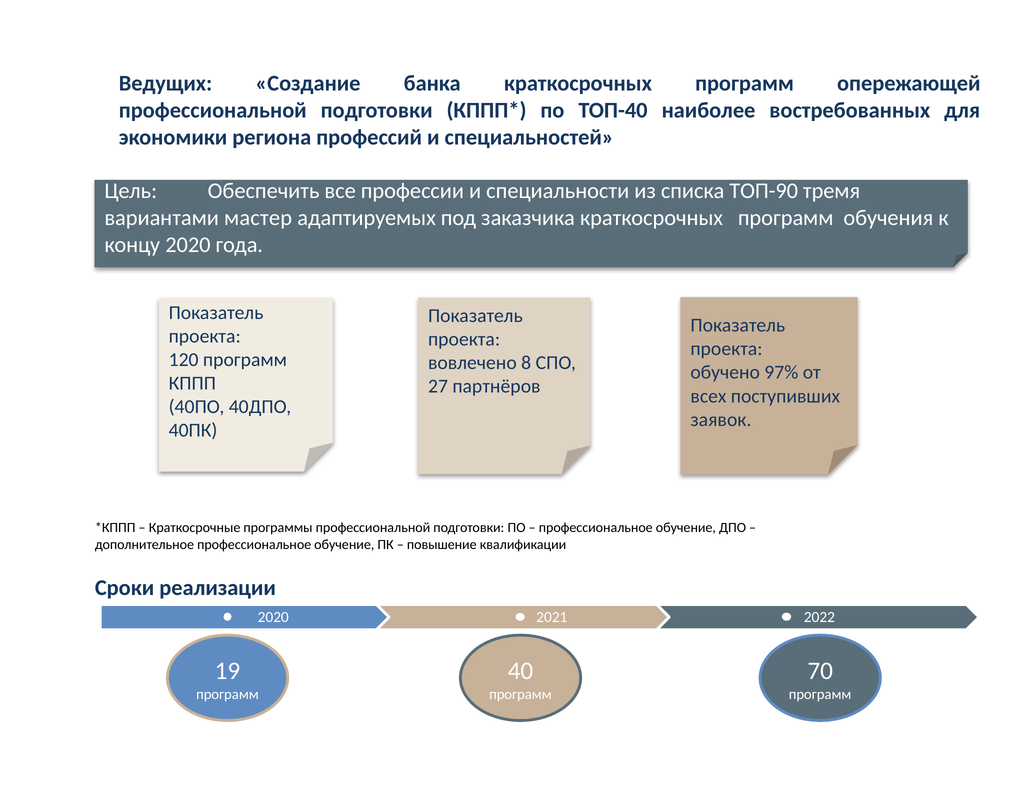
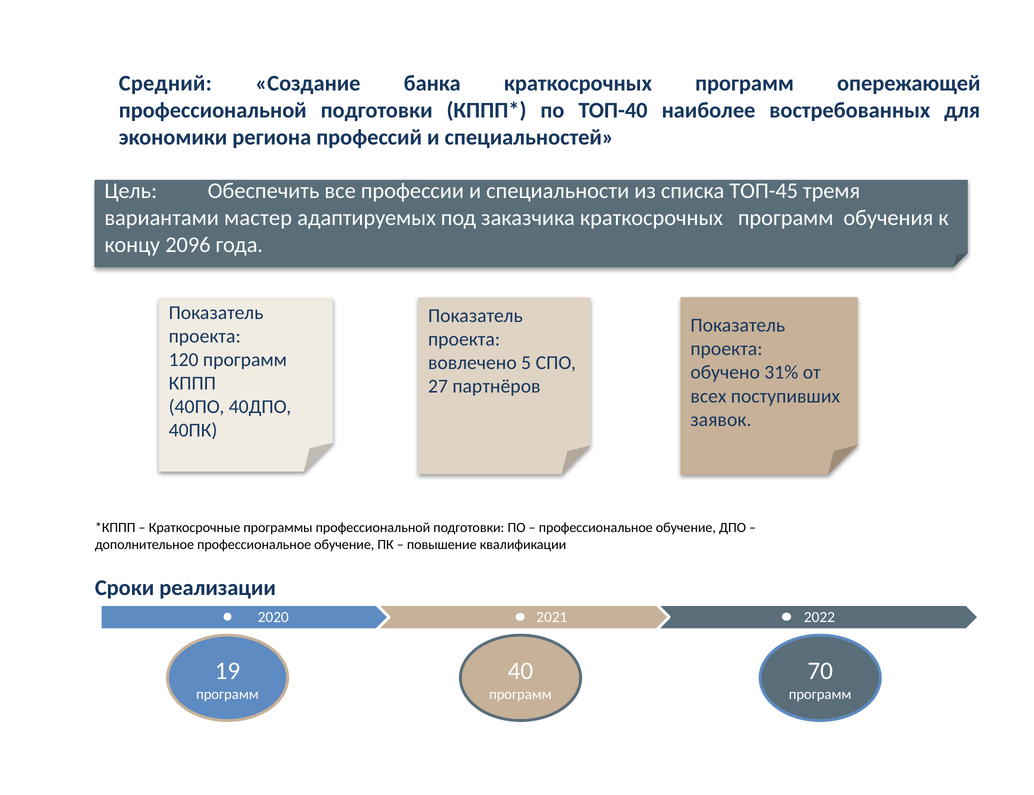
Ведущих: Ведущих -> Средний
ТОП-90: ТОП-90 -> ТОП-45
концу 2020: 2020 -> 2096
8: 8 -> 5
97%: 97% -> 31%
